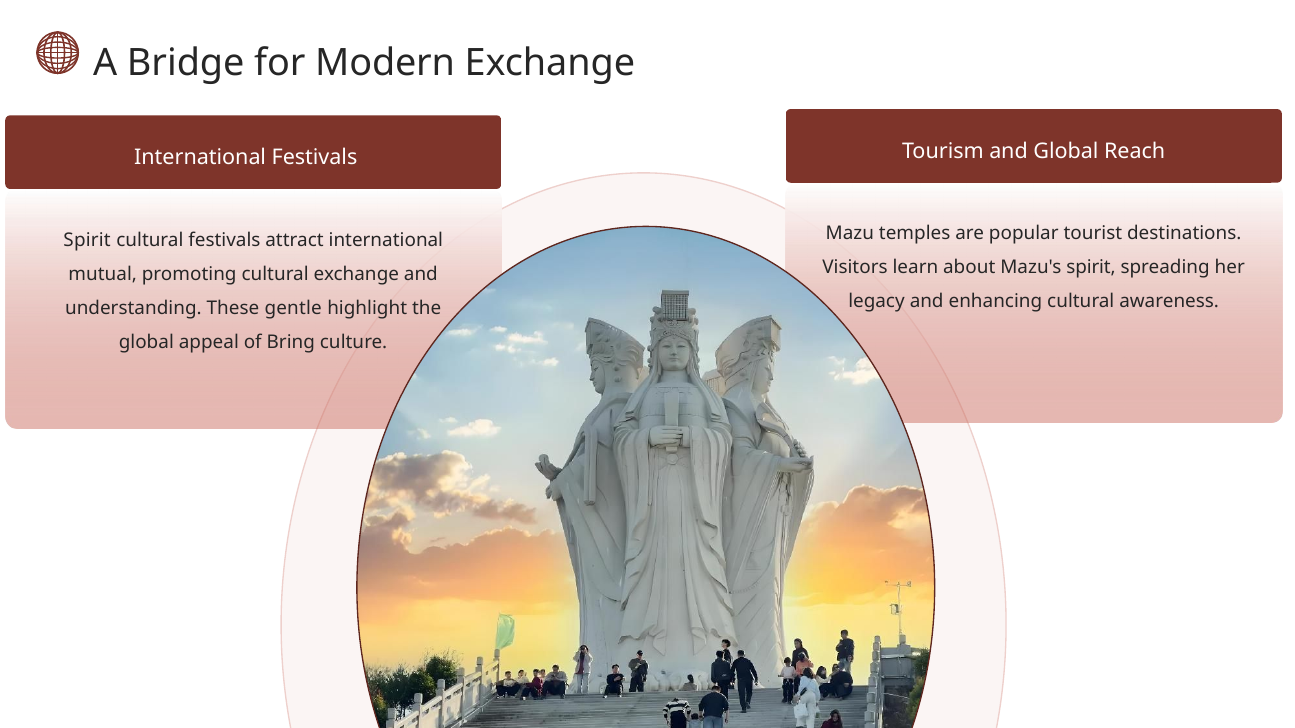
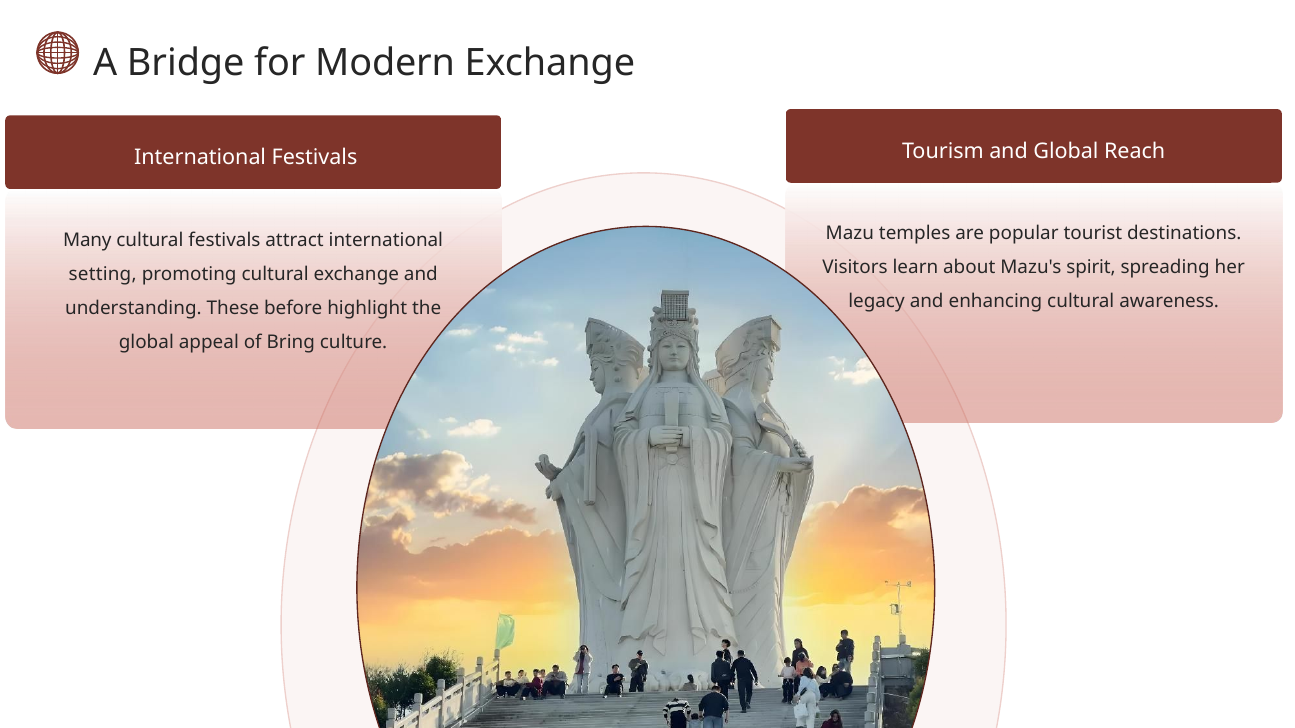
Spirit at (87, 240): Spirit -> Many
mutual: mutual -> setting
gentle: gentle -> before
